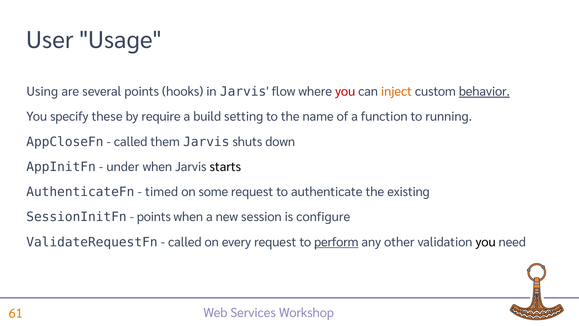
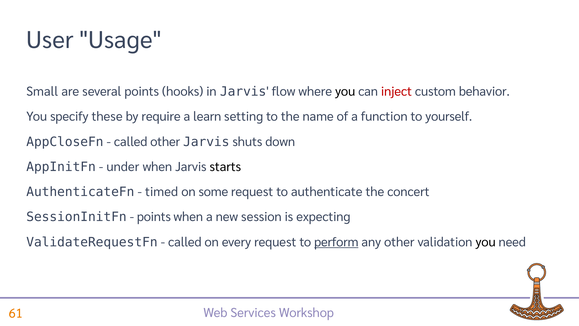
Using: Using -> Small
you at (345, 92) colour: red -> black
inject colour: orange -> red
behavior underline: present -> none
build: build -> learn
running: running -> yourself
called them: them -> other
existing: existing -> concert
configure: configure -> expecting
